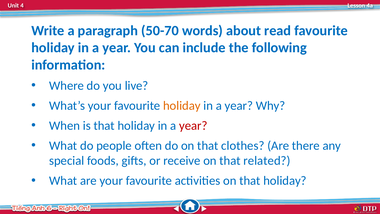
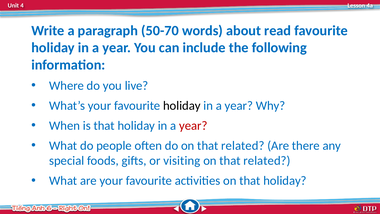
holiday at (182, 105) colour: orange -> black
do on that clothes: clothes -> related
receive: receive -> visiting
